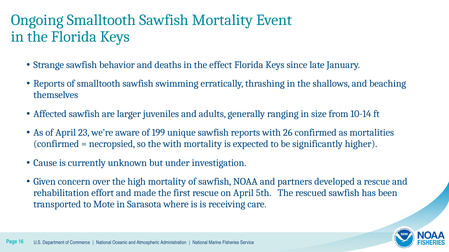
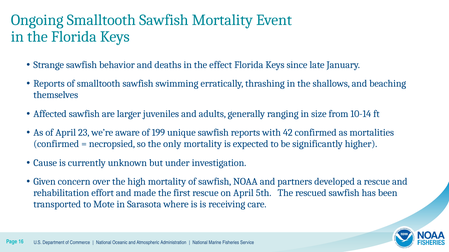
26: 26 -> 42
the with: with -> only
